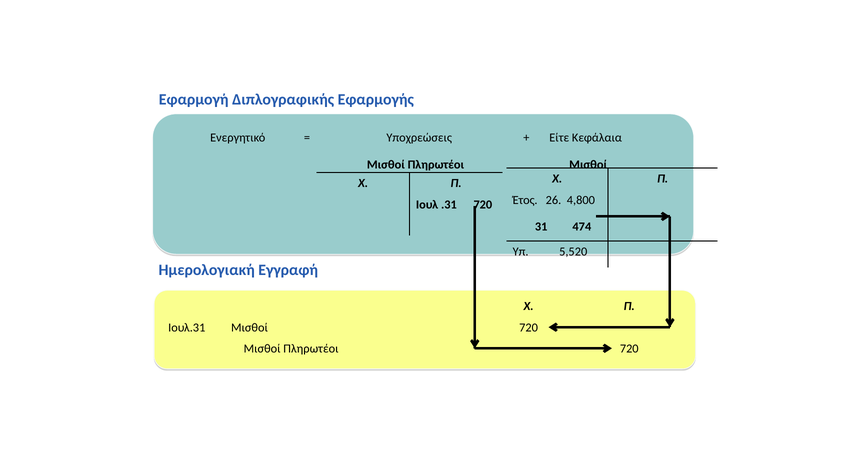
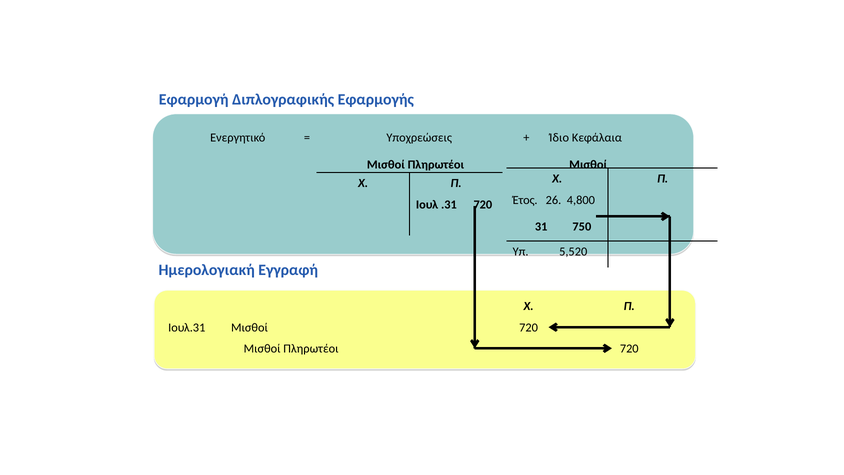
Είτε: Είτε -> Ίδιο
474: 474 -> 750
